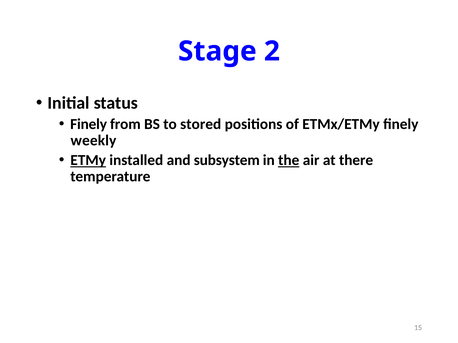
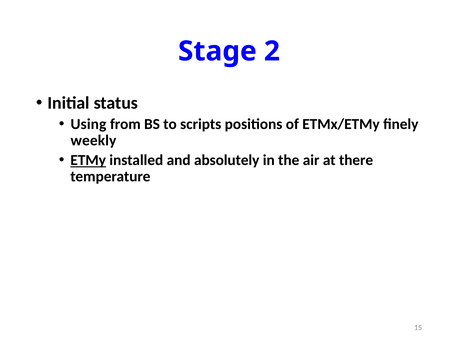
Finely at (89, 124): Finely -> Using
stored: stored -> scripts
subsystem: subsystem -> absolutely
the underline: present -> none
